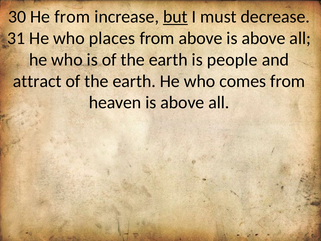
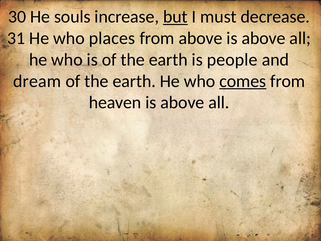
He from: from -> souls
attract: attract -> dream
comes underline: none -> present
